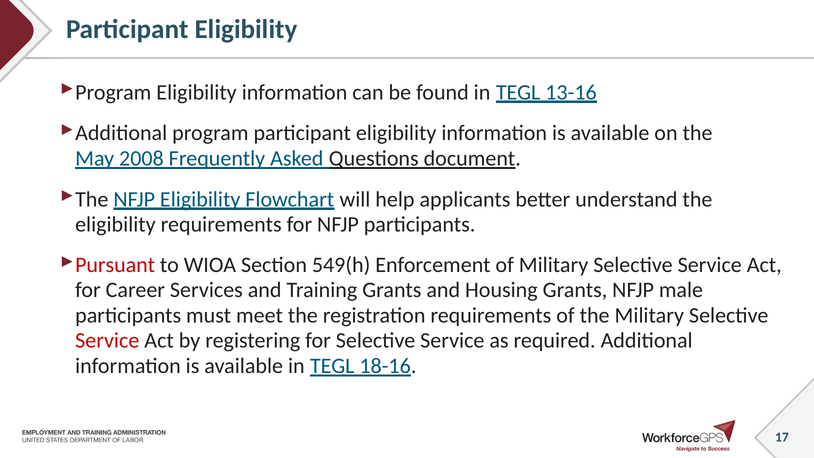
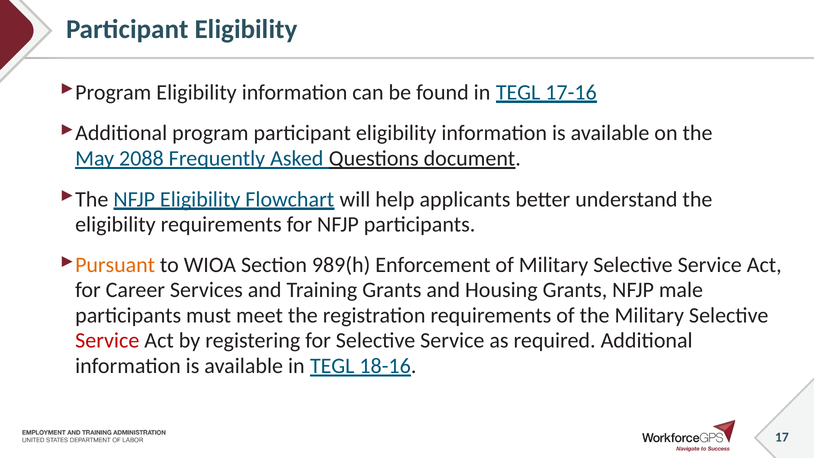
13-16: 13-16 -> 17-16
2008: 2008 -> 2088
Pursuant colour: red -> orange
549(h: 549(h -> 989(h
